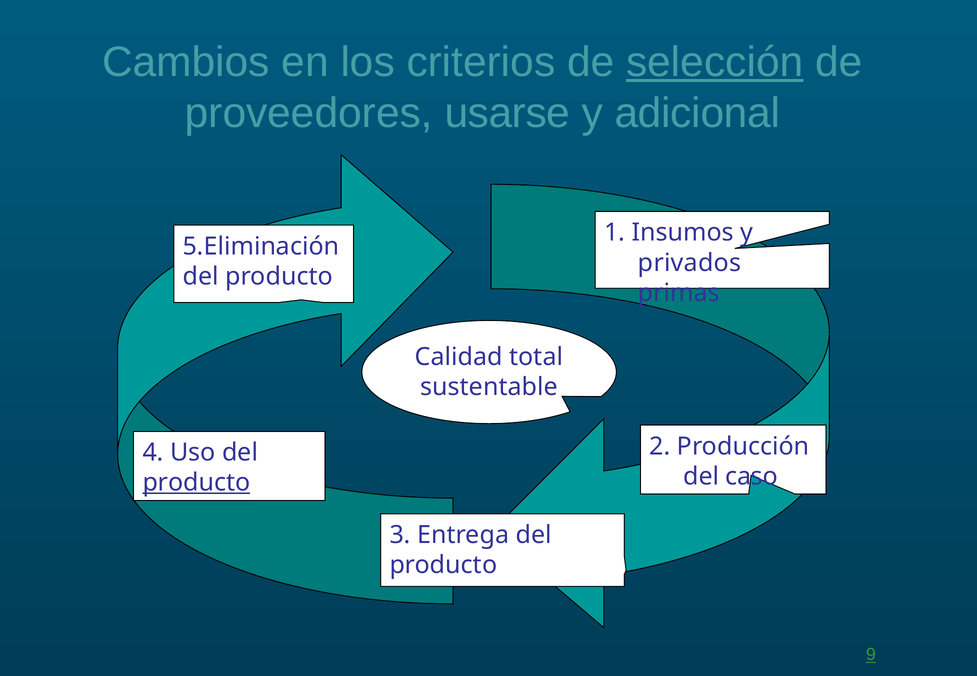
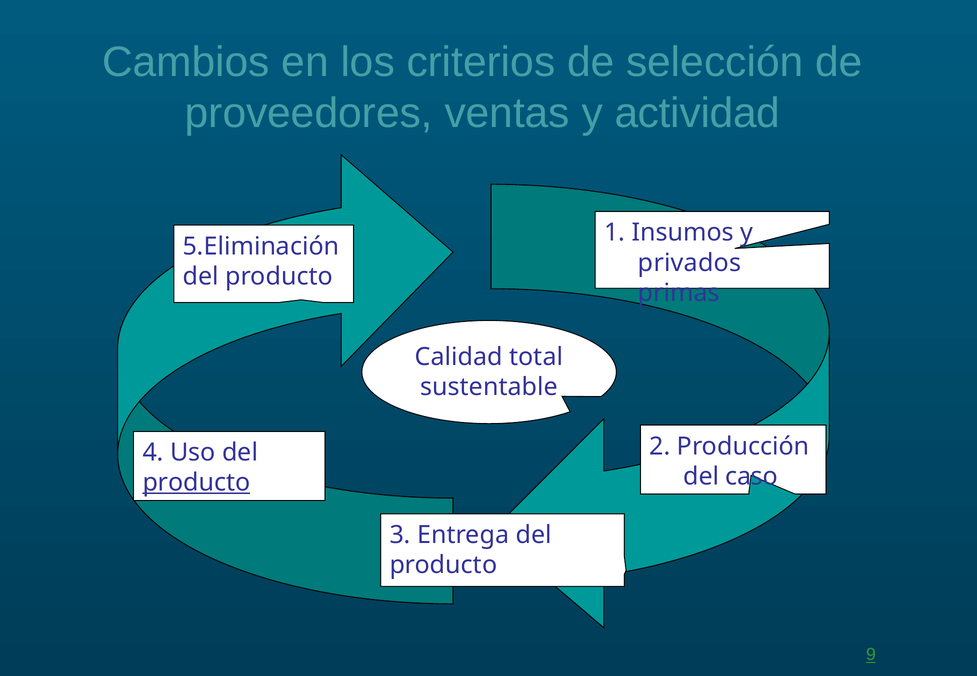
selección underline: present -> none
usarse: usarse -> ventas
adicional: adicional -> actividad
